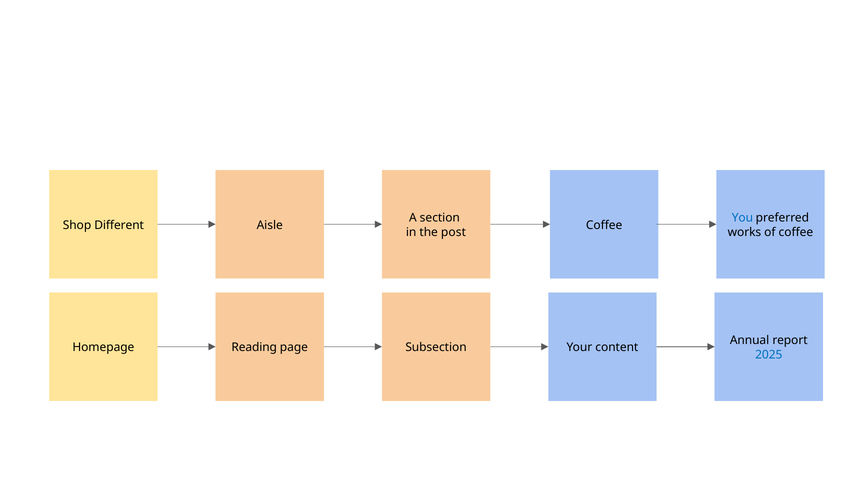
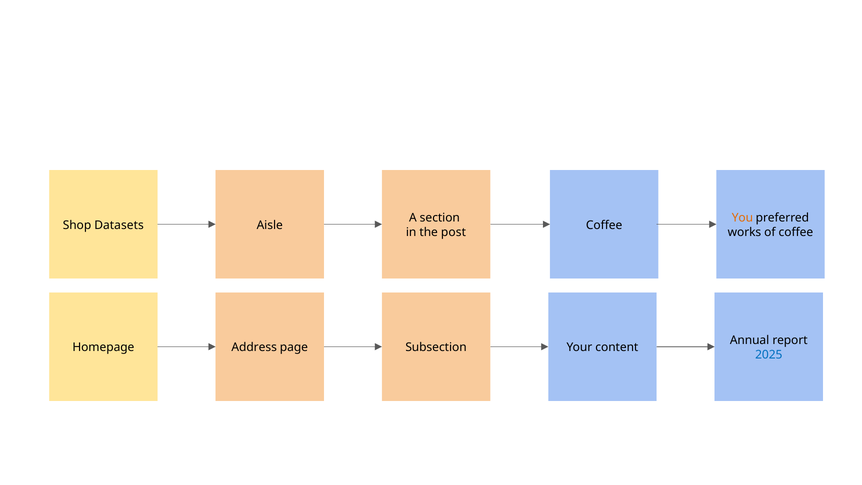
You colour: blue -> orange
Different: Different -> Datasets
Reading: Reading -> Address
